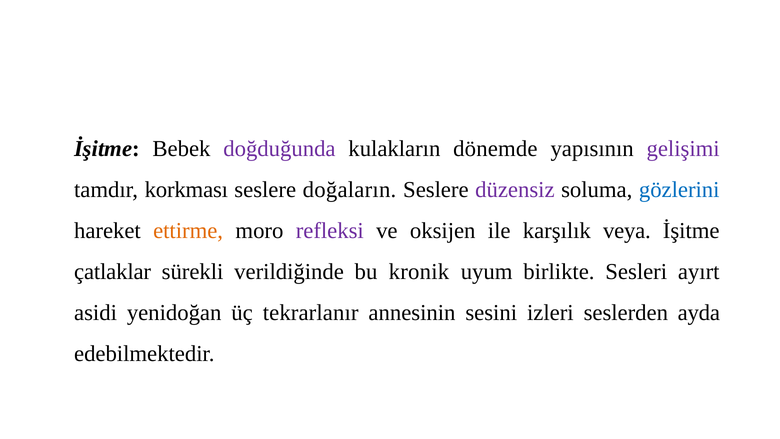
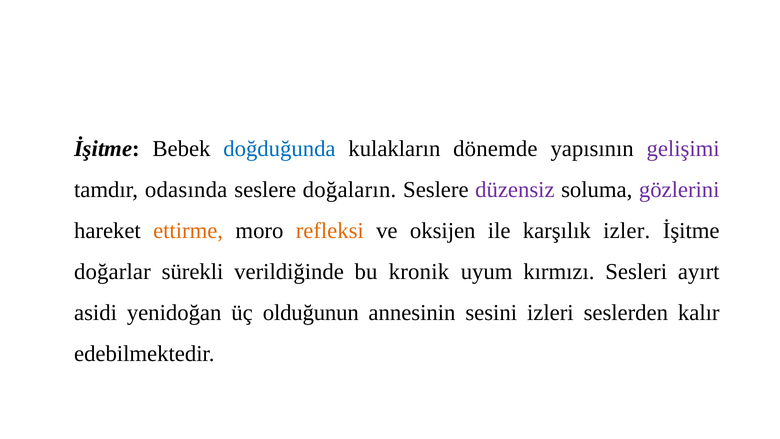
doğduğunda colour: purple -> blue
korkması: korkması -> odasında
gözlerini colour: blue -> purple
refleksi colour: purple -> orange
veya: veya -> izler
çatlaklar: çatlaklar -> doğarlar
birlikte: birlikte -> kırmızı
tekrarlanır: tekrarlanır -> olduğunun
ayda: ayda -> kalır
